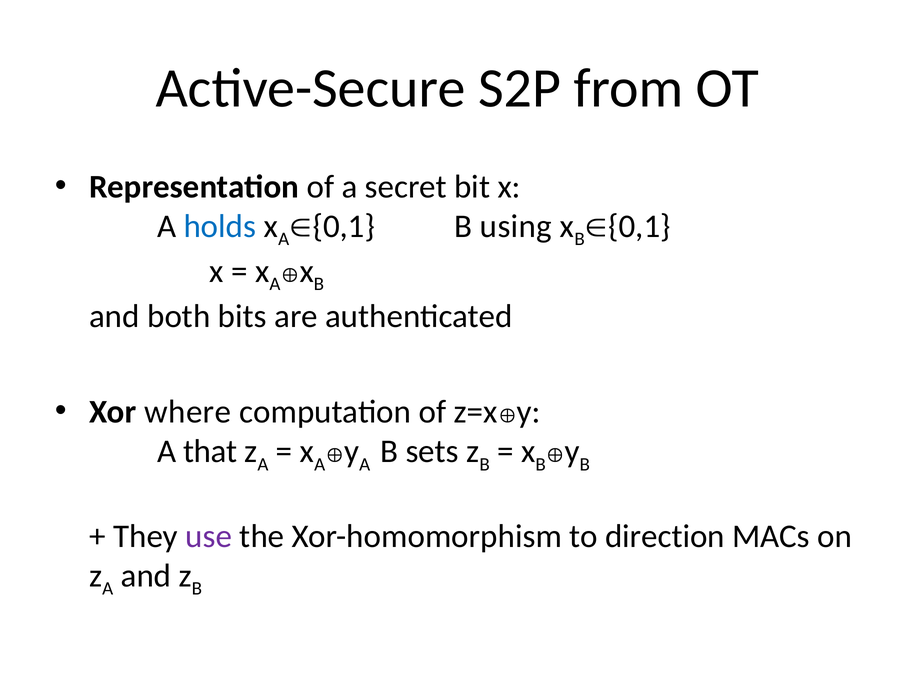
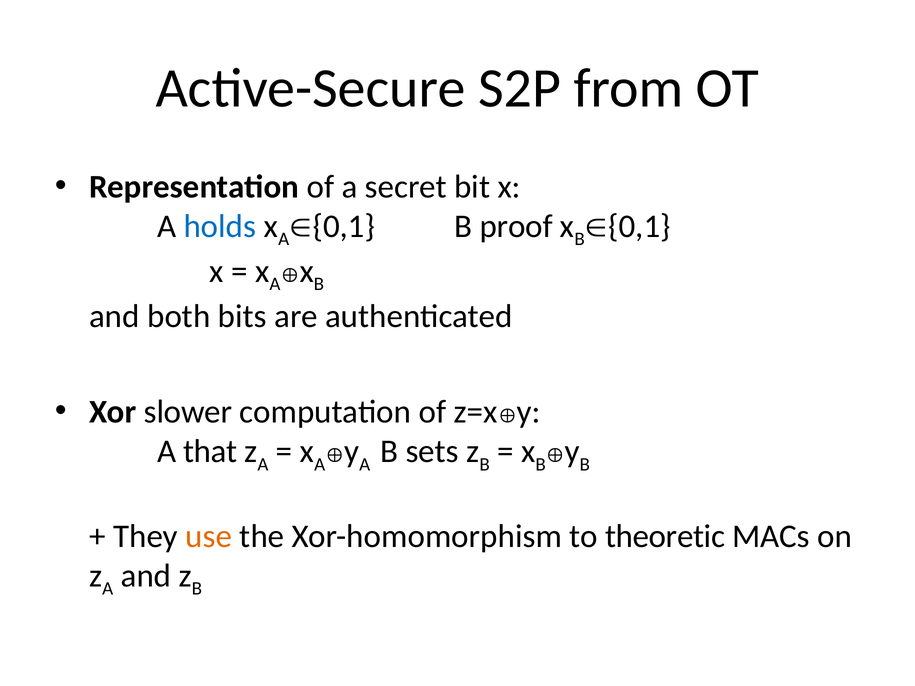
using: using -> proof
where: where -> slower
use colour: purple -> orange
direction: direction -> theoretic
